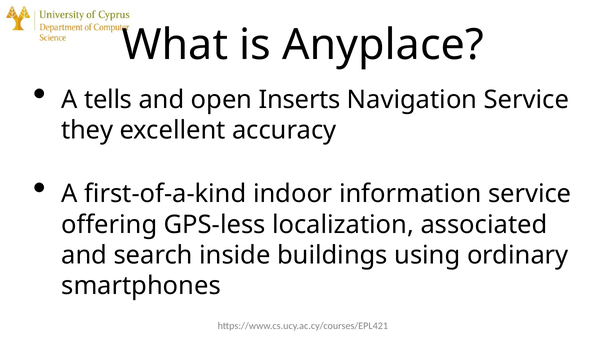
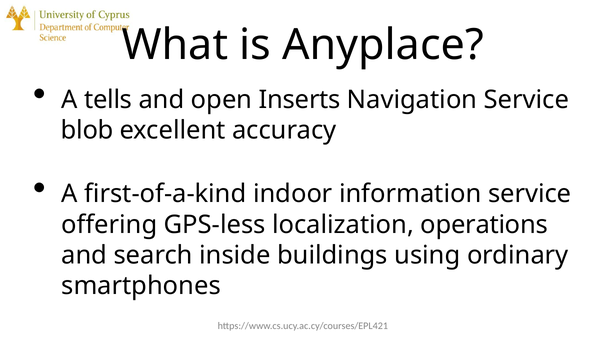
they: they -> blob
associated: associated -> operations
